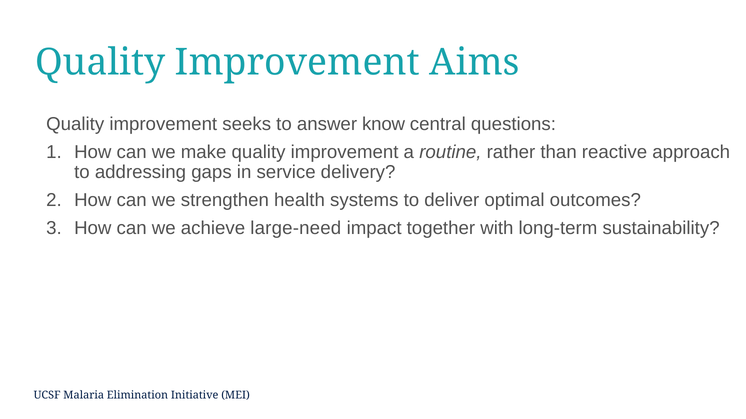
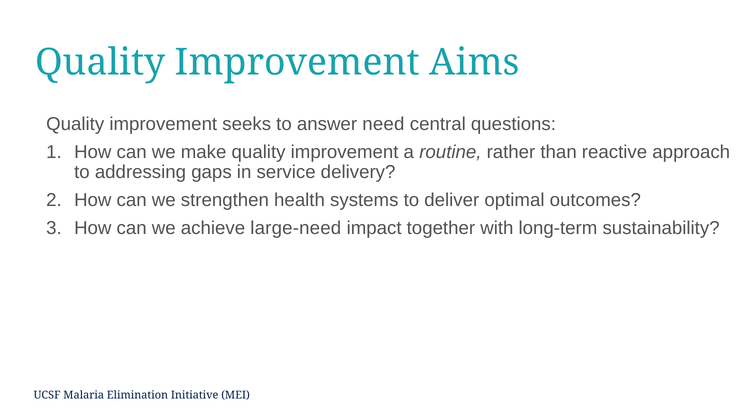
know: know -> need
